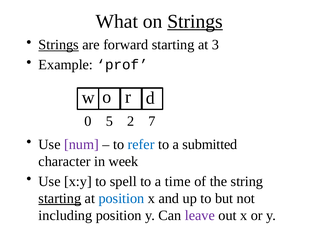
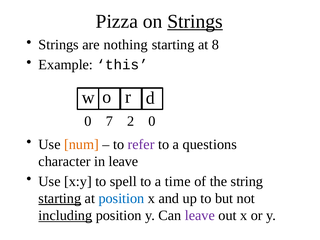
What: What -> Pizza
Strings at (59, 45) underline: present -> none
forward: forward -> nothing
3: 3 -> 8
prof: prof -> this
5: 5 -> 7
2 7: 7 -> 0
num colour: purple -> orange
refer colour: blue -> purple
submitted: submitted -> questions
in week: week -> leave
including underline: none -> present
